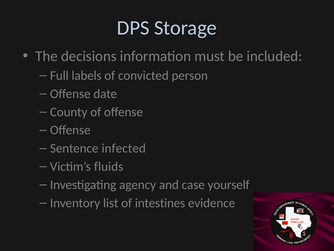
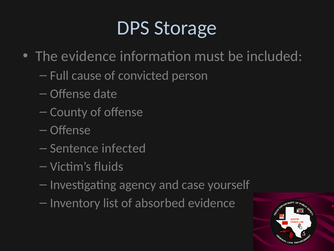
The decisions: decisions -> evidence
labels: labels -> cause
intestines: intestines -> absorbed
